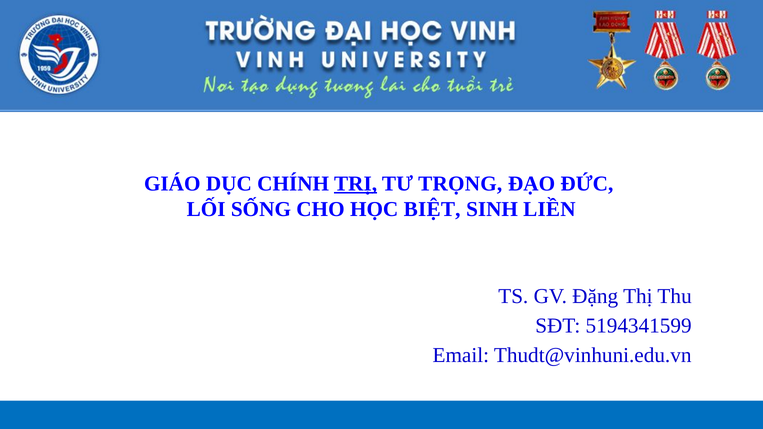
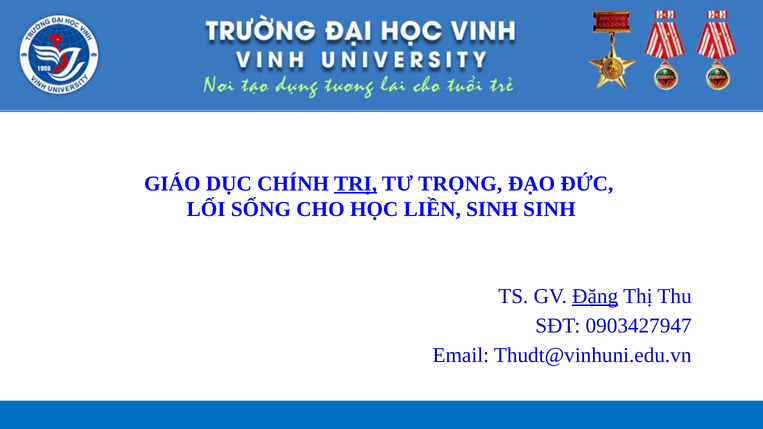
BIỆT: BIỆT -> LIỀN
SINH LIỀN: LIỀN -> SINH
Đặng underline: none -> present
5194341599: 5194341599 -> 0903427947
